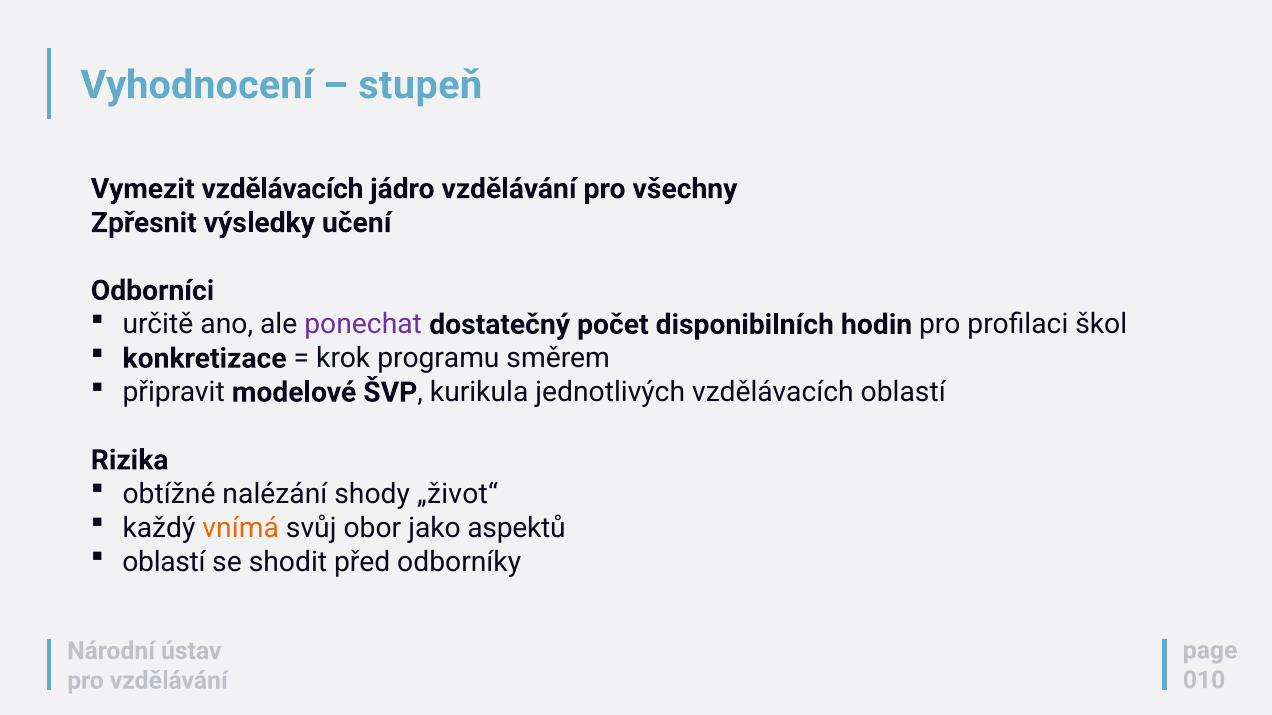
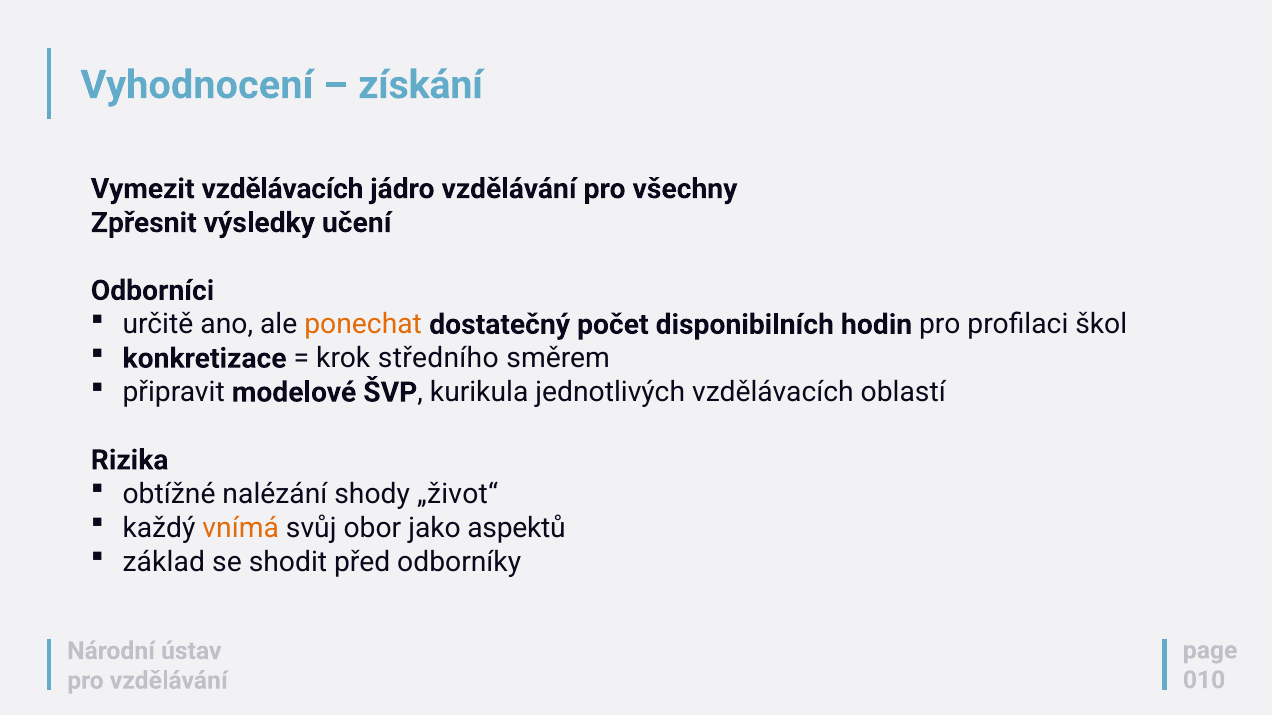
stupeň: stupeň -> získání
ponechat colour: purple -> orange
programu: programu -> středního
oblastí at (164, 562): oblastí -> základ
